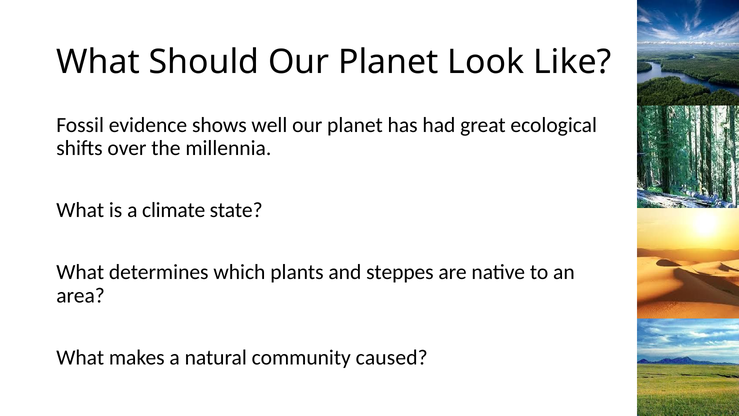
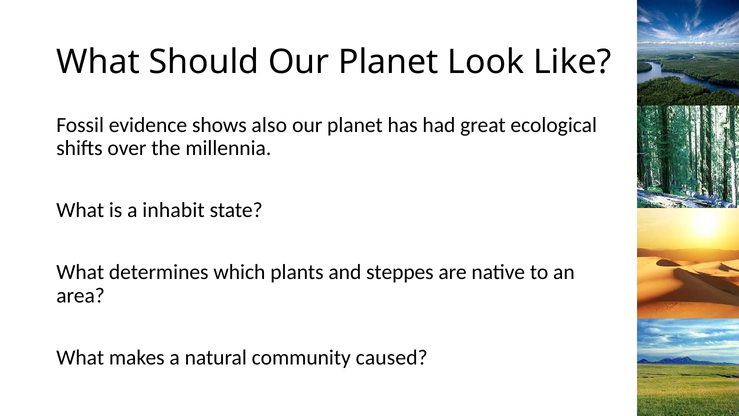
well: well -> also
climate: climate -> inhabit
